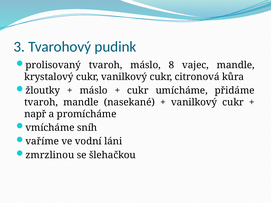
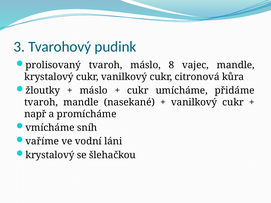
zmrzlinou at (50, 155): zmrzlinou -> krystalový
